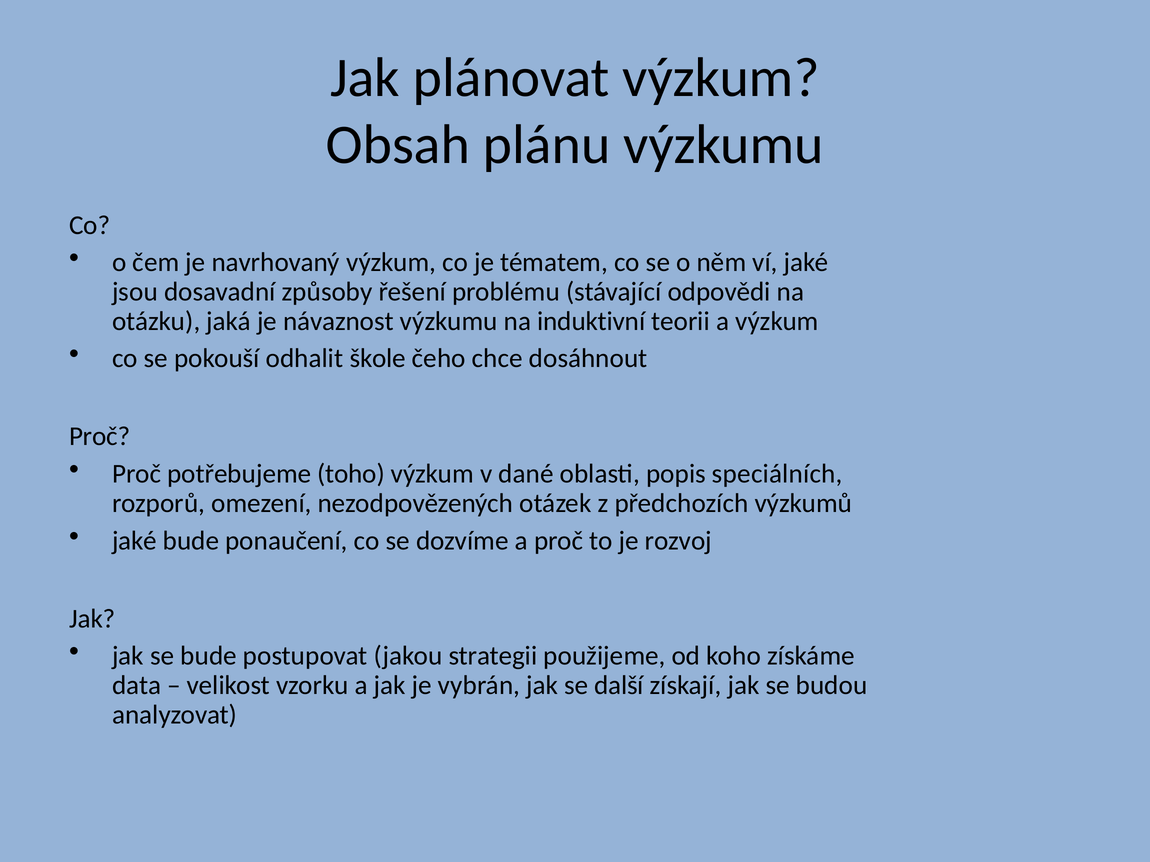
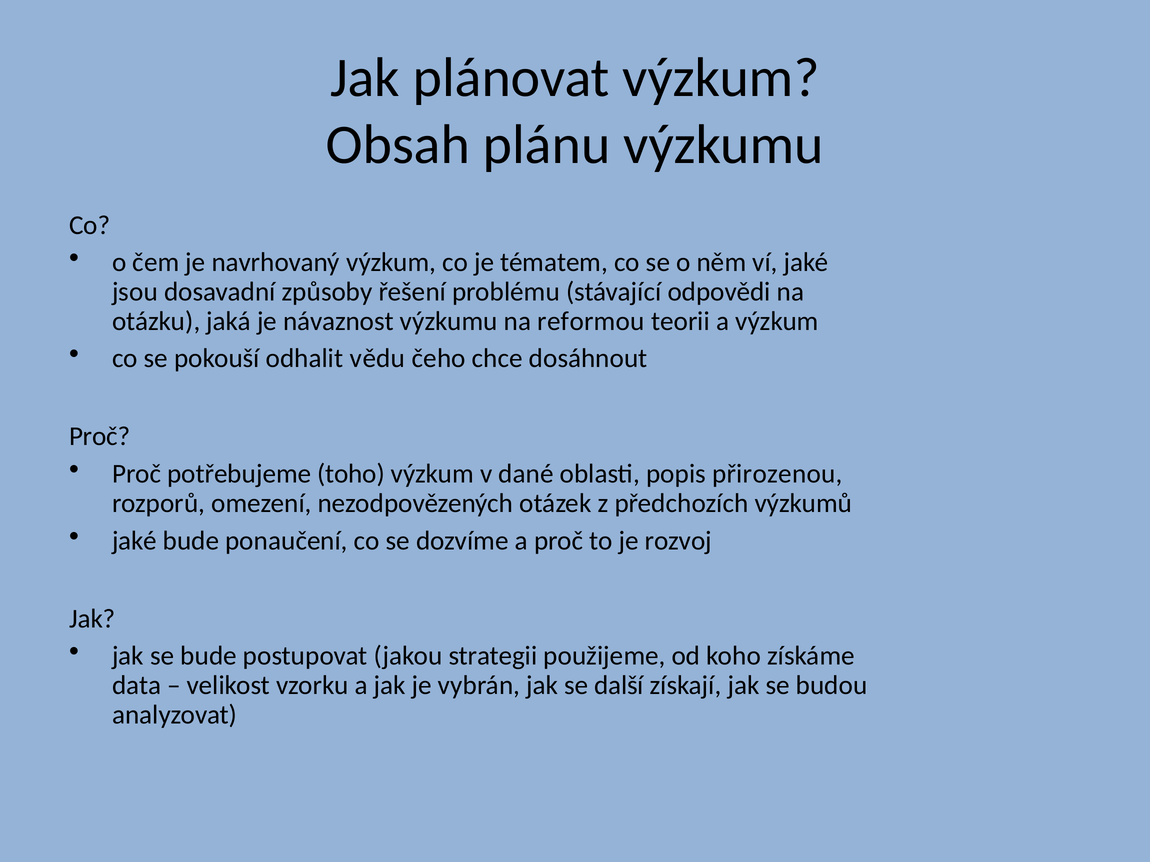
induktivní: induktivní -> reformou
škole: škole -> vědu
speciálních: speciálních -> přirozenou
